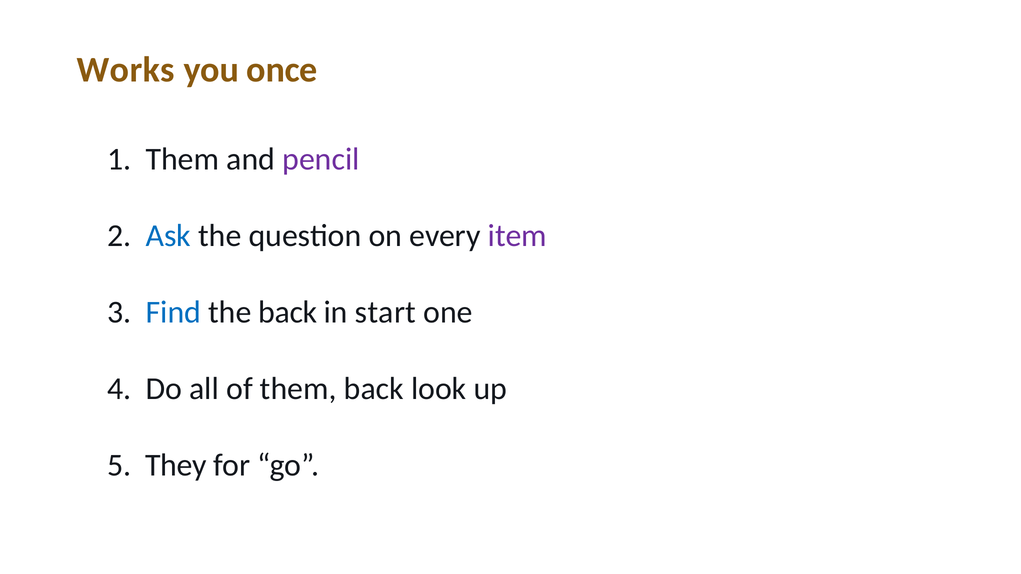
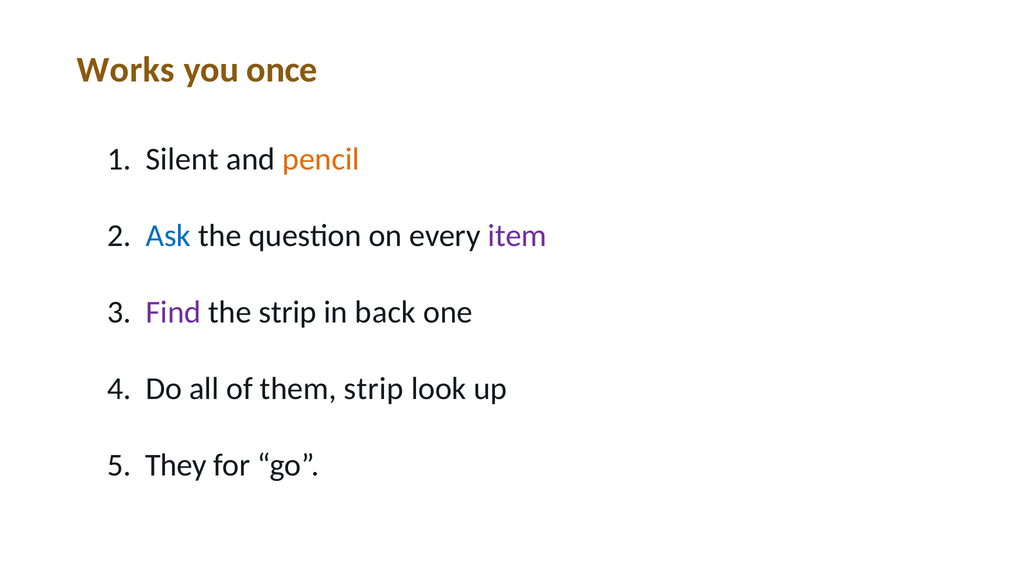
1 Them: Them -> Silent
pencil colour: purple -> orange
Find colour: blue -> purple
the back: back -> strip
start: start -> back
them back: back -> strip
